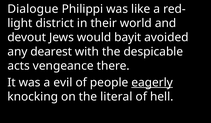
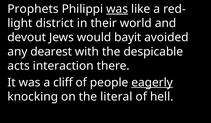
Dialogue: Dialogue -> Prophets
was at (117, 9) underline: none -> present
vengeance: vengeance -> interaction
evil: evil -> cliff
